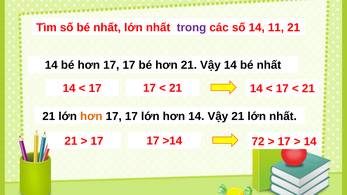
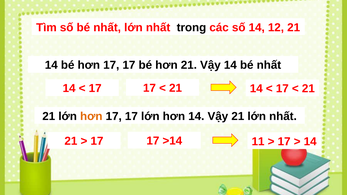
trong colour: purple -> black
11: 11 -> 12
72: 72 -> 11
